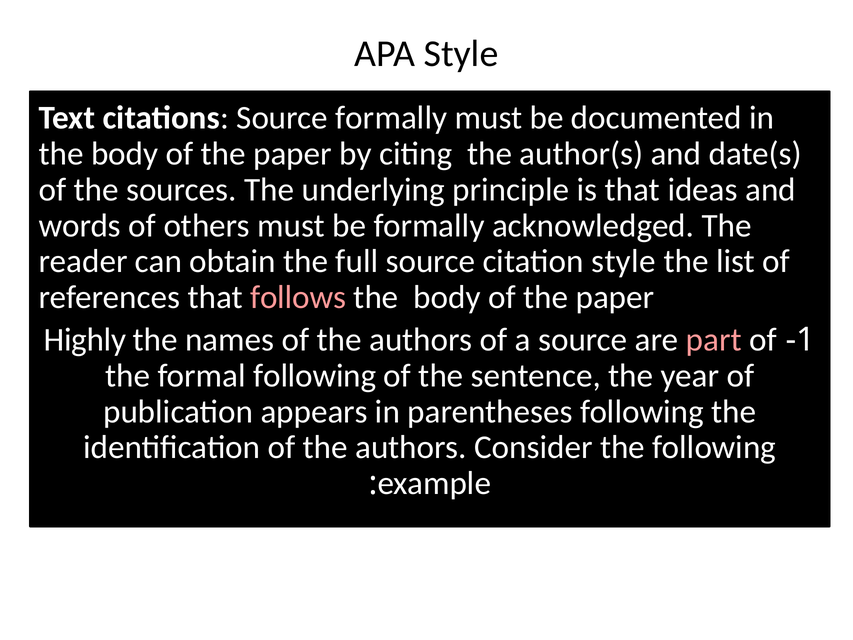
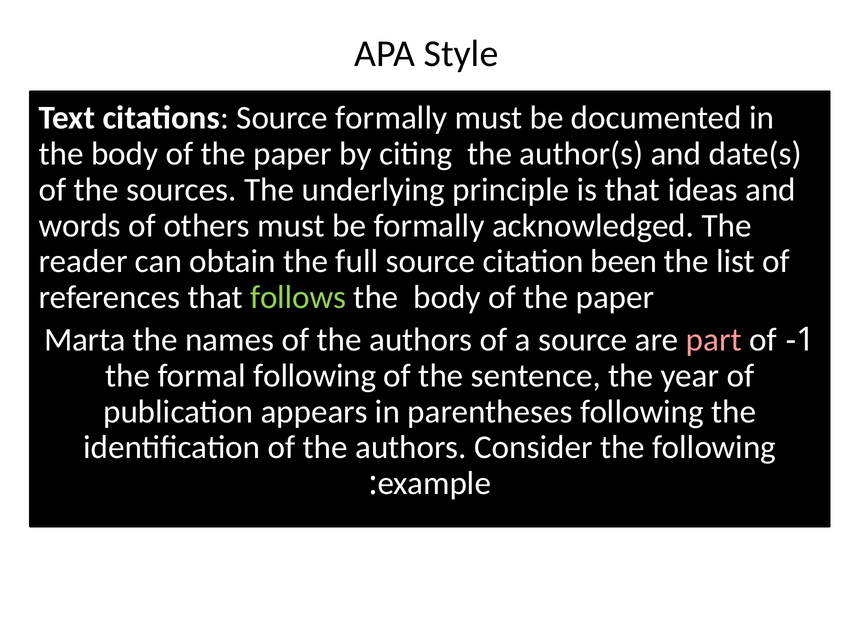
citation style: style -> been
follows colour: pink -> light green
Highly: Highly -> Marta
